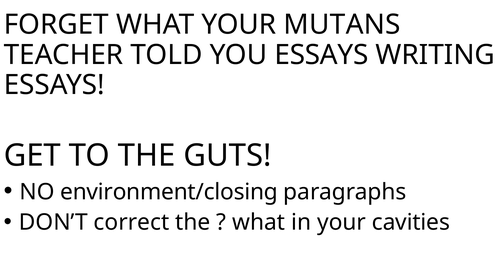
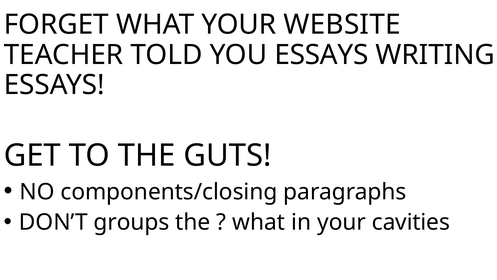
MUTANS: MUTANS -> WEBSITE
environment/closing: environment/closing -> components/closing
correct: correct -> groups
